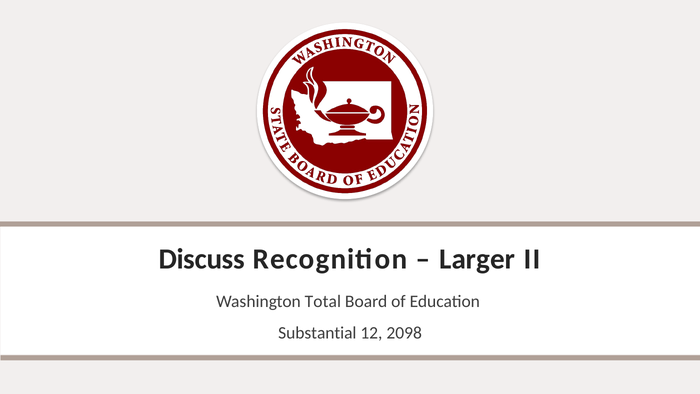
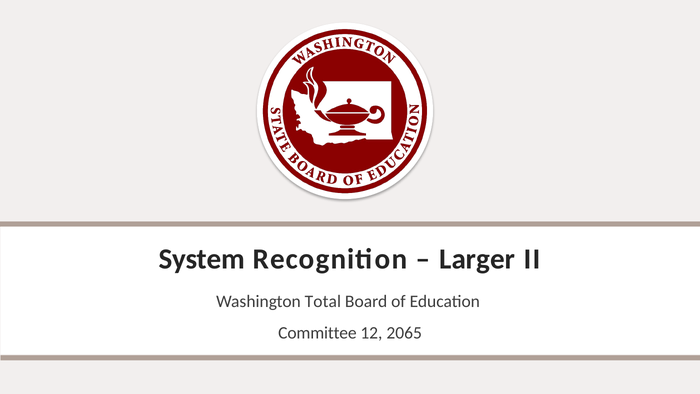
Discuss: Discuss -> System
Substantial: Substantial -> Committee
2098: 2098 -> 2065
